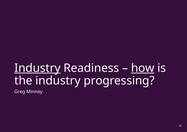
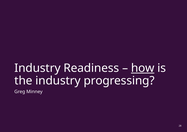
Industry at (37, 68) underline: present -> none
